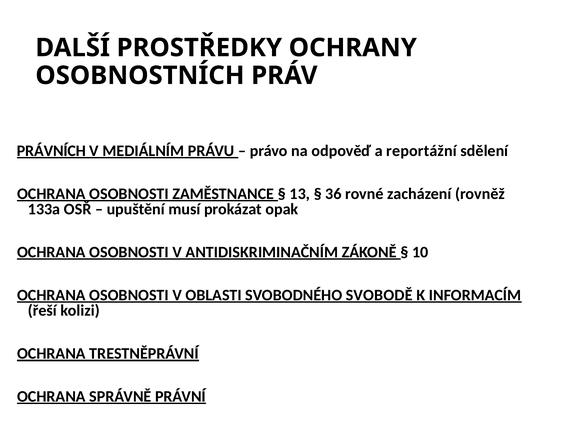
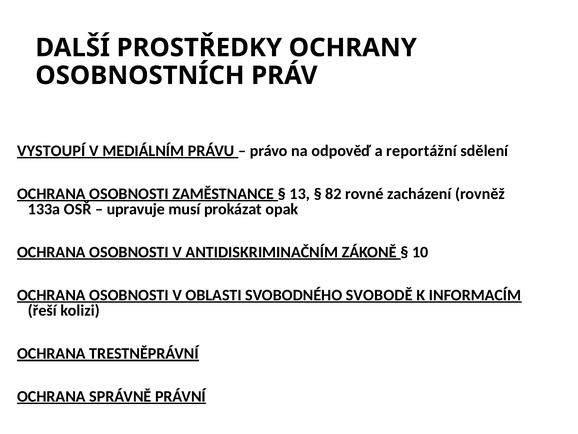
PRÁVNÍCH: PRÁVNÍCH -> VYSTOUPÍ
36: 36 -> 82
upuštění: upuštění -> upravuje
